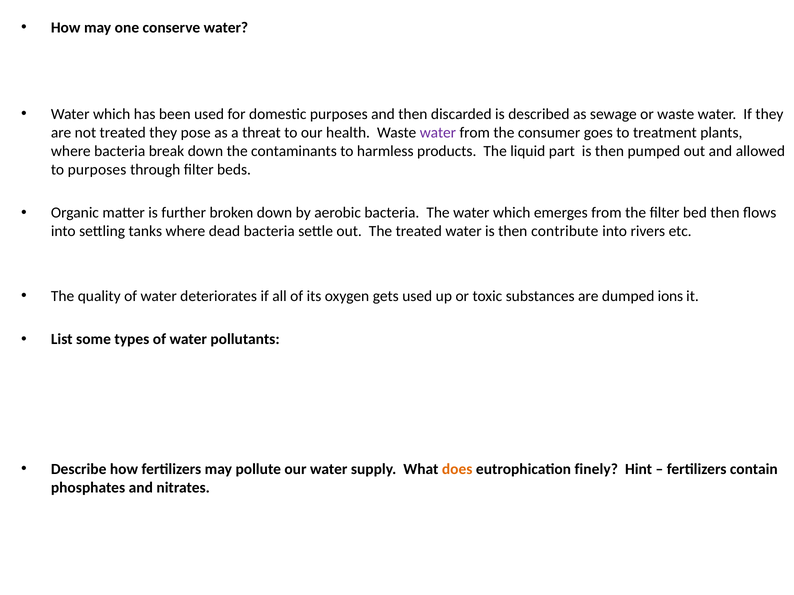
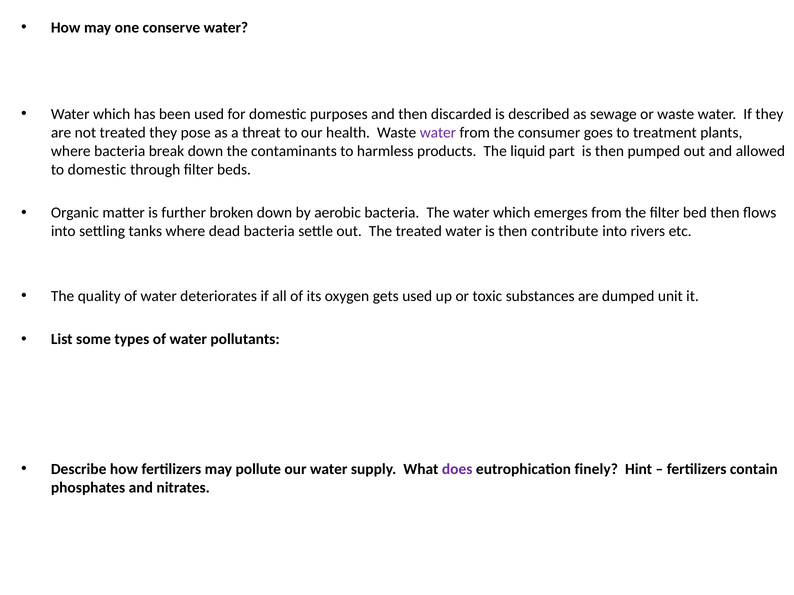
to purposes: purposes -> domestic
ions: ions -> unit
does colour: orange -> purple
